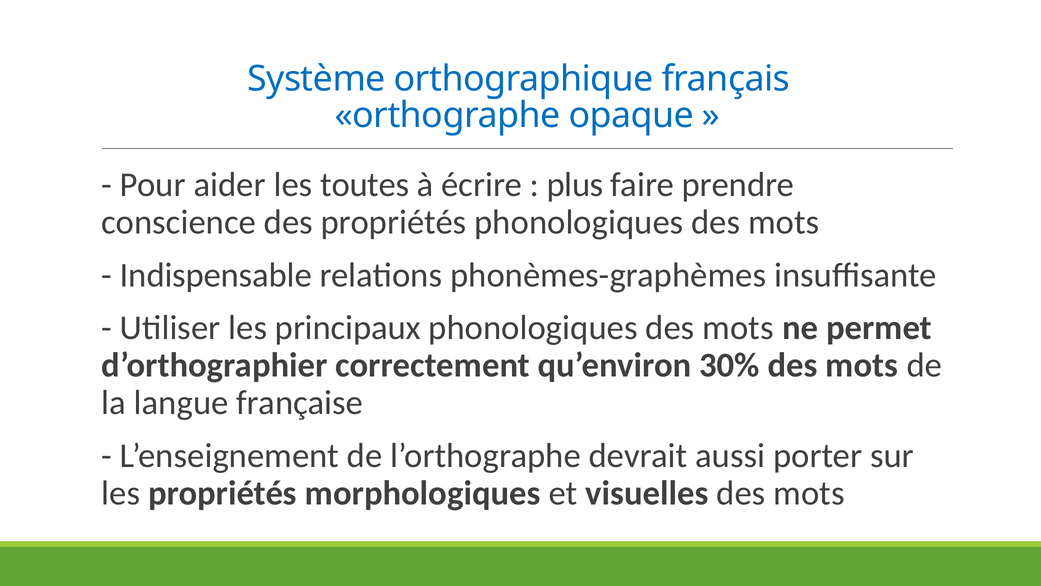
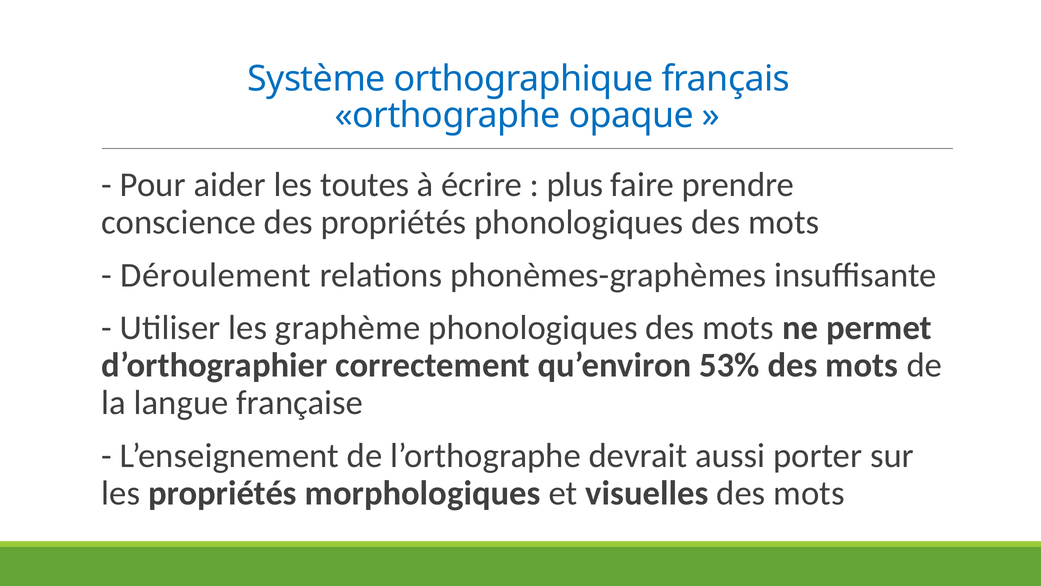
Indispensable: Indispensable -> Déroulement
principaux: principaux -> graphème
30%: 30% -> 53%
